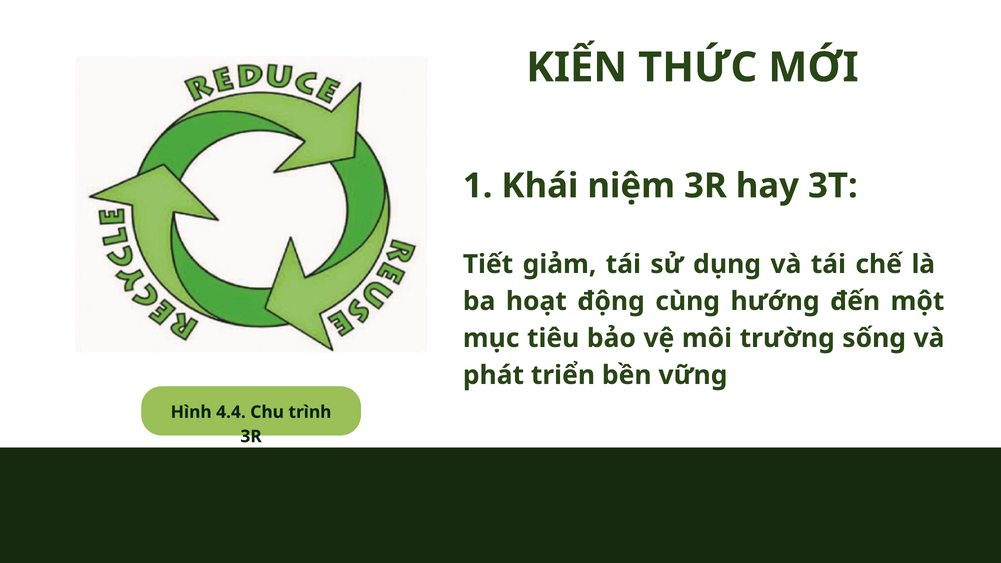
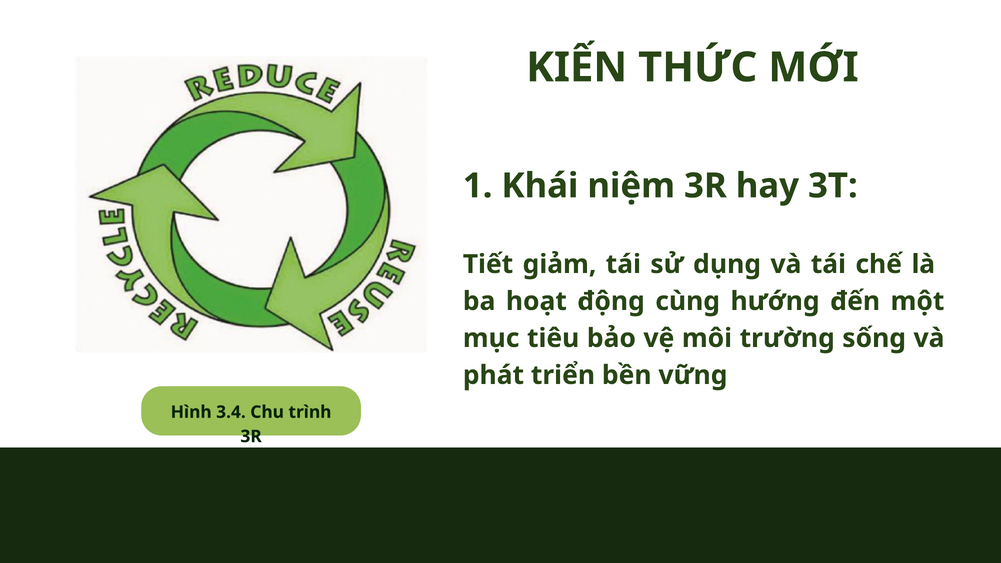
4.4: 4.4 -> 3.4
